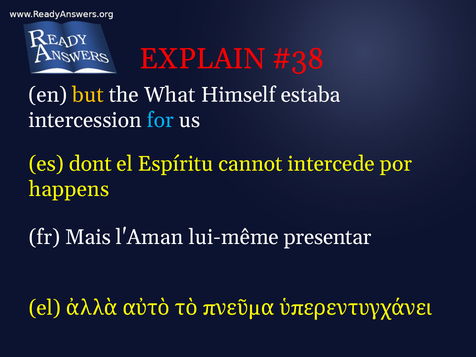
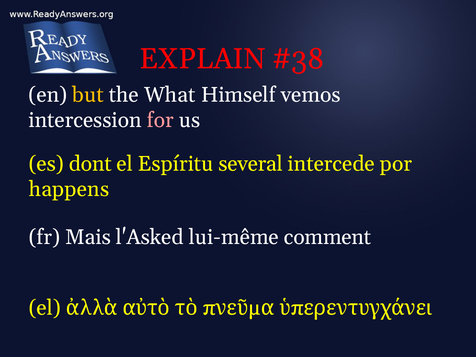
estaba: estaba -> vemos
for colour: light blue -> pink
cannot: cannot -> several
l'Aman: l'Aman -> l'Asked
presentar: presentar -> comment
